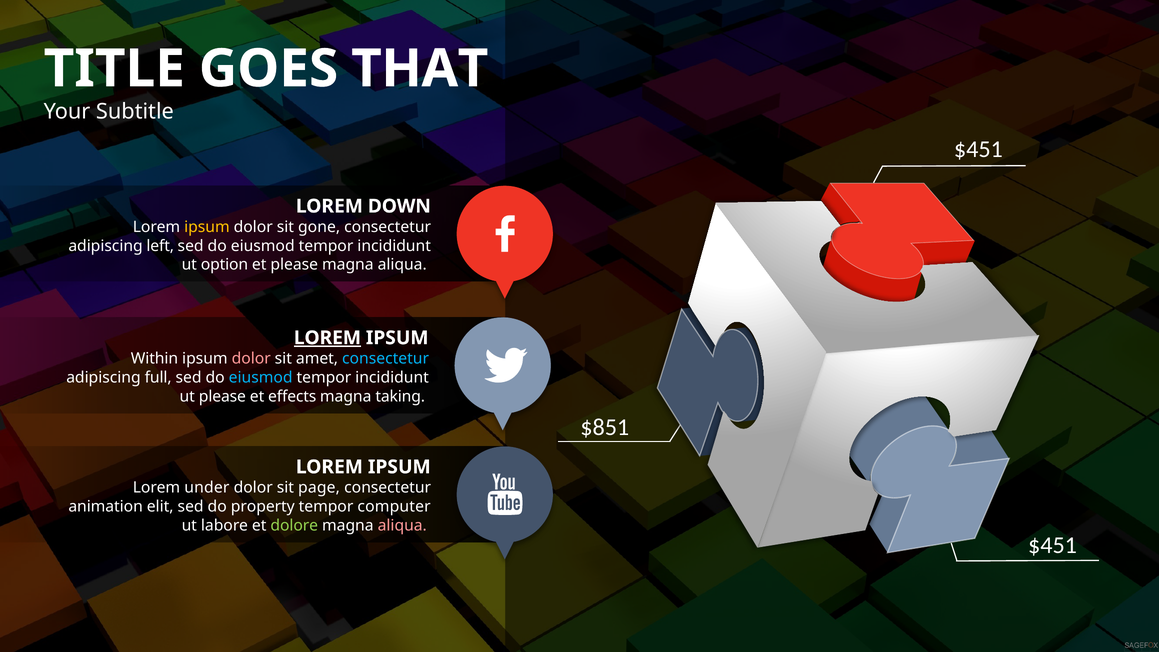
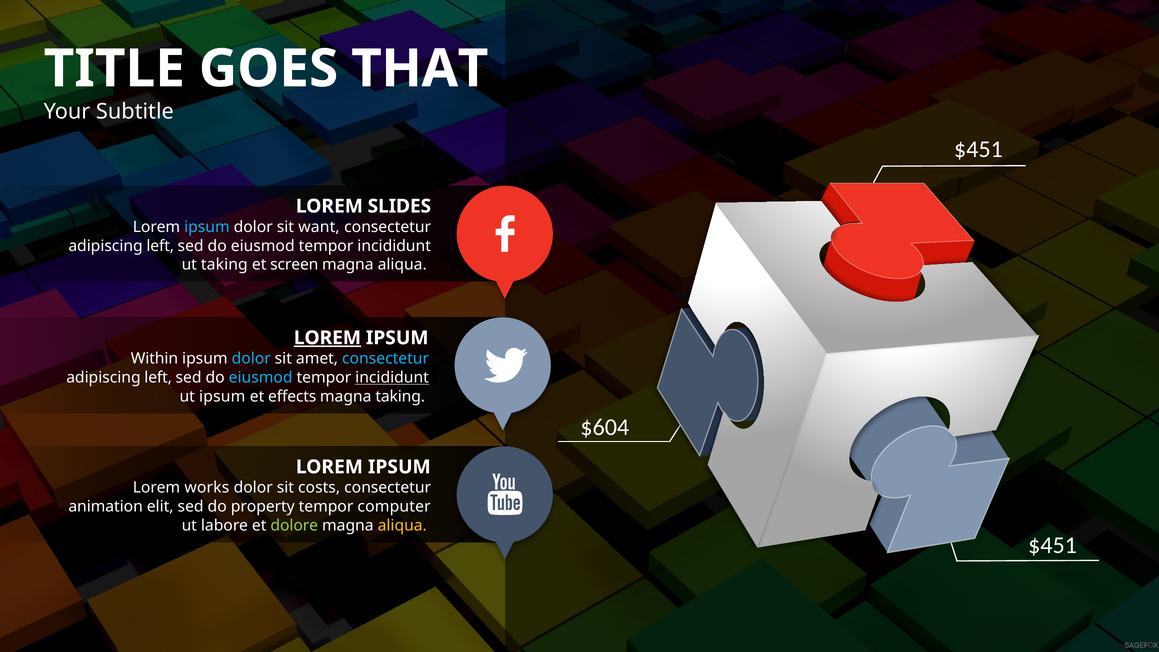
DOWN: DOWN -> SLIDES
ipsum at (207, 227) colour: yellow -> light blue
gone: gone -> want
ut option: option -> taking
et please: please -> screen
dolor at (251, 359) colour: pink -> light blue
full at (158, 377): full -> left
incididunt at (392, 377) underline: none -> present
ut please: please -> ipsum
$851: $851 -> $604
under: under -> works
page: page -> costs
aliqua at (402, 525) colour: pink -> yellow
